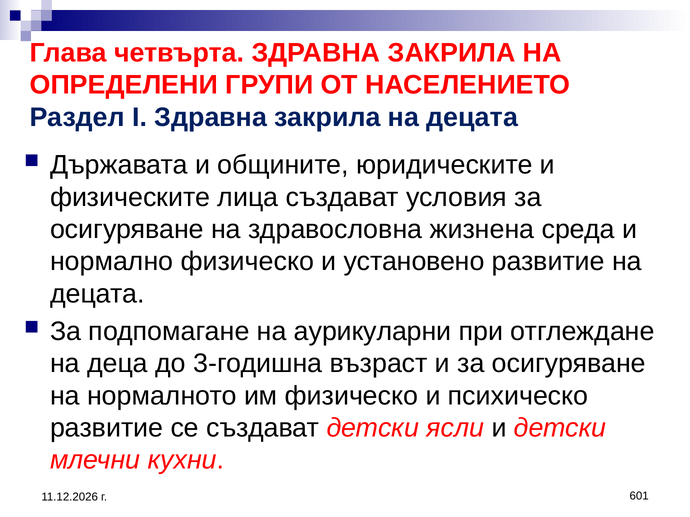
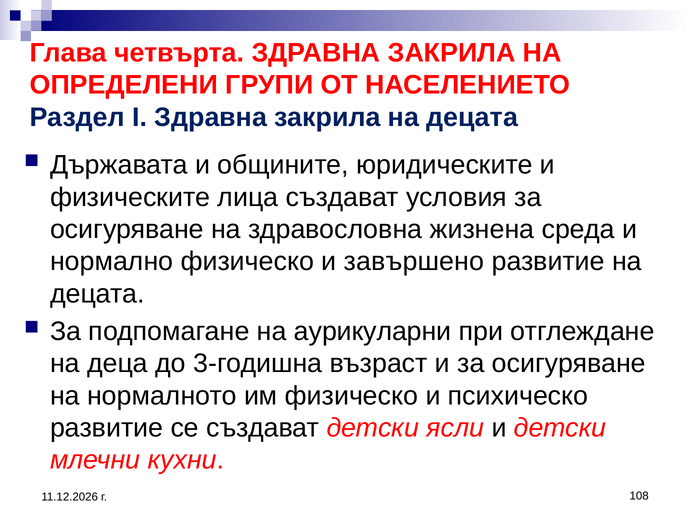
установено: установено -> завършено
601: 601 -> 108
